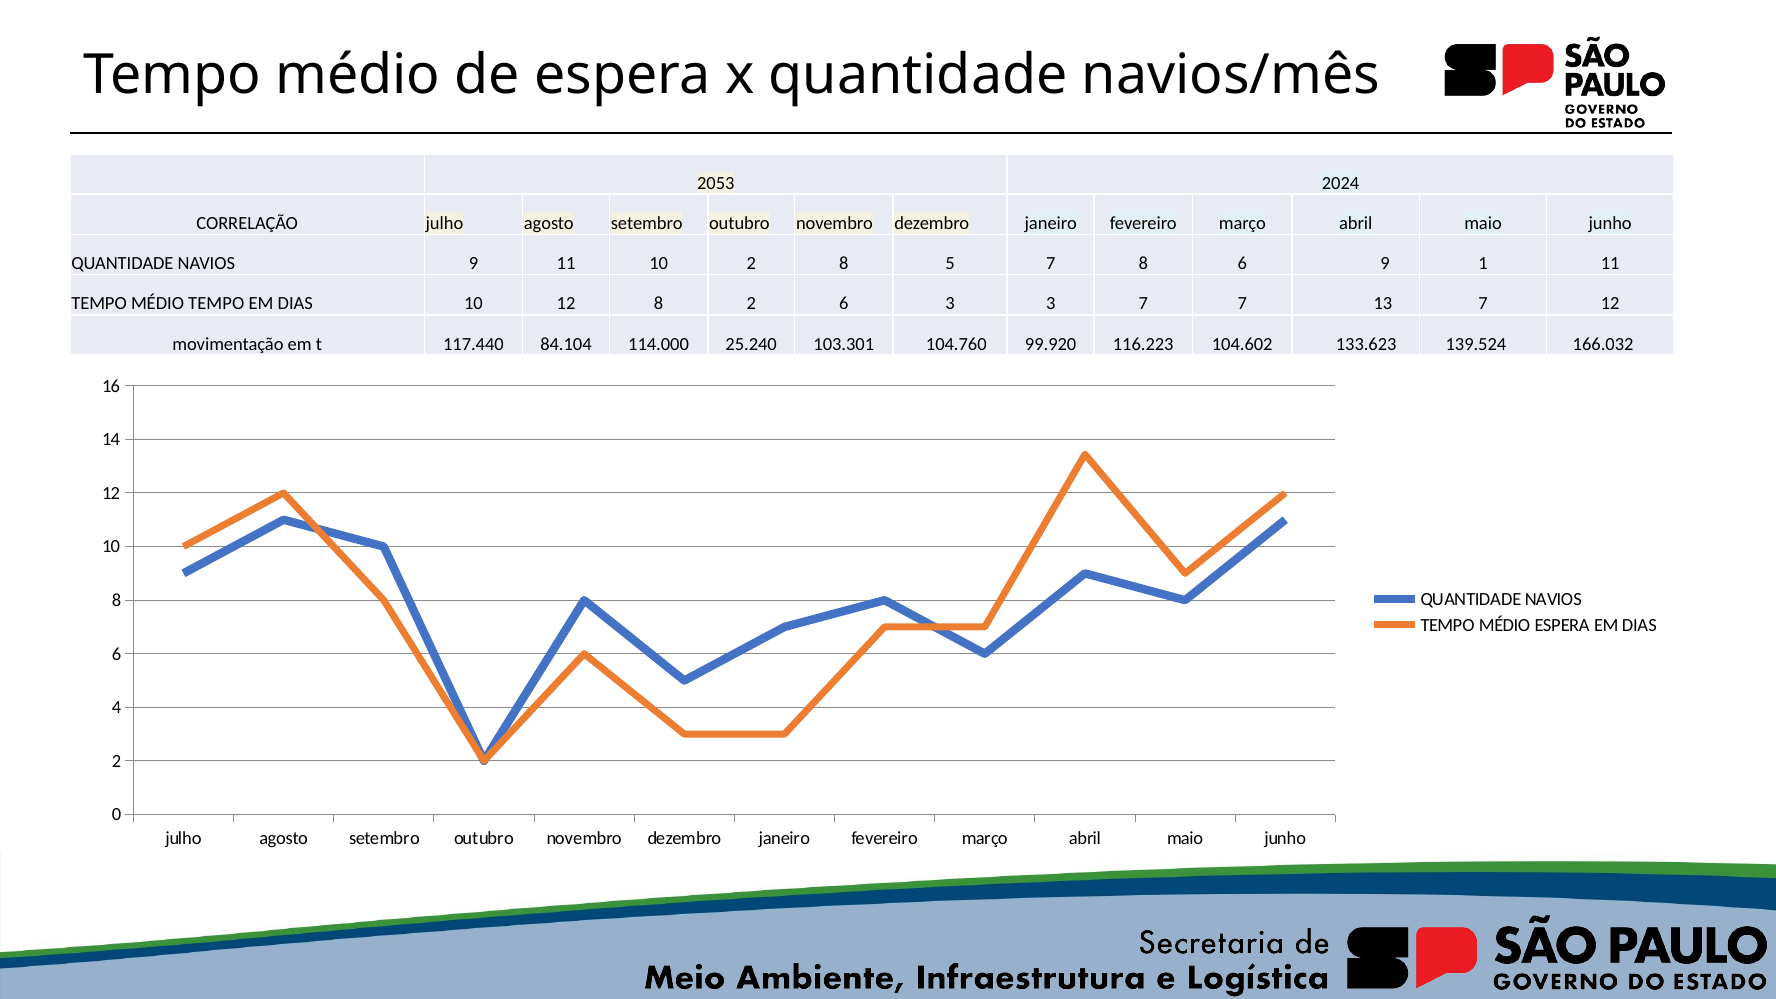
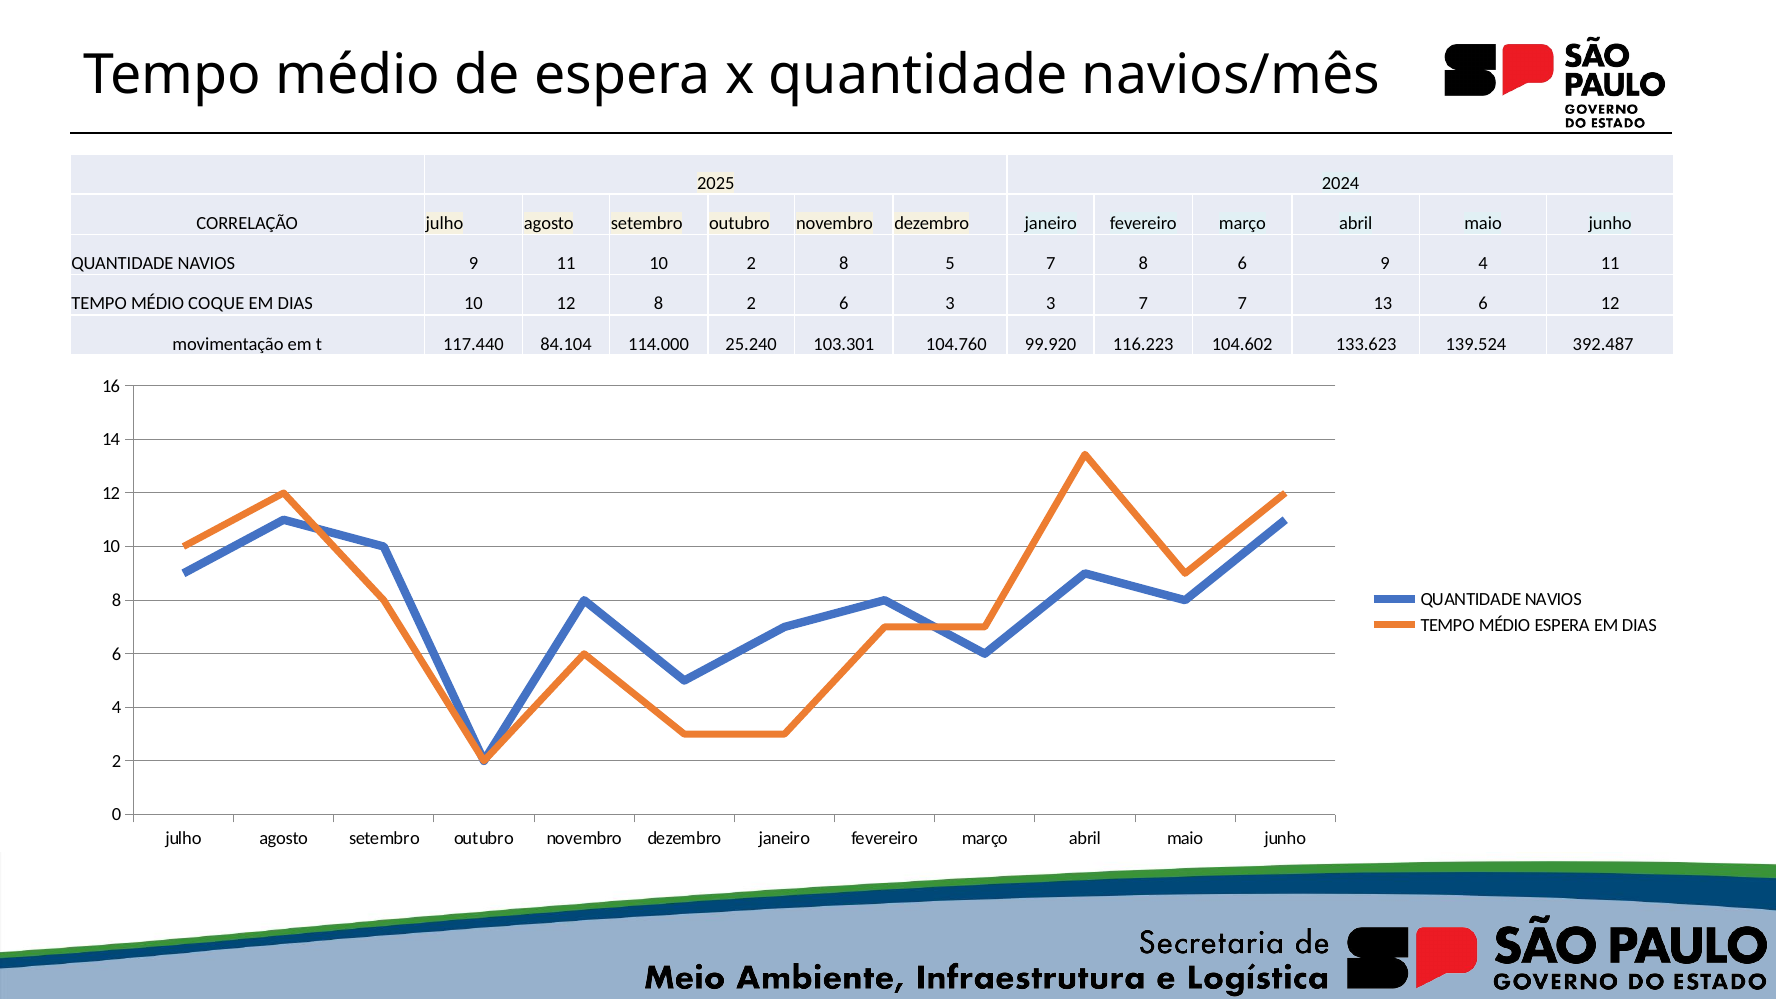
2053: 2053 -> 2025
9 1: 1 -> 4
MÉDIO TEMPO: TEMPO -> COQUE
13 7: 7 -> 6
166.032: 166.032 -> 392.487
